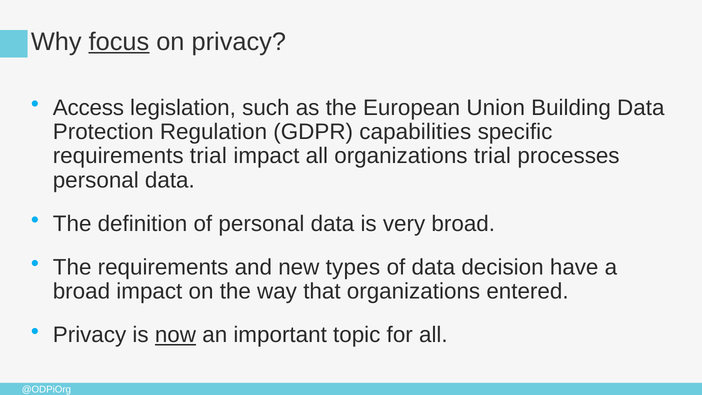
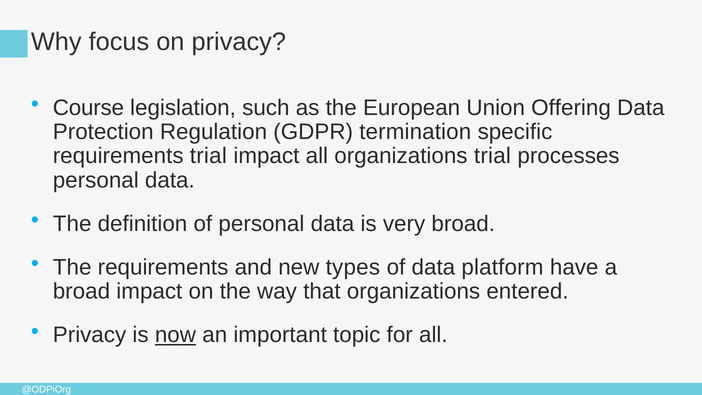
focus underline: present -> none
Access: Access -> Course
Building: Building -> Offering
capabilities: capabilities -> termination
decision: decision -> platform
